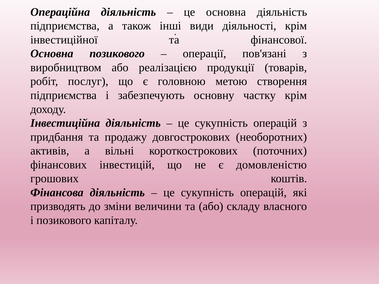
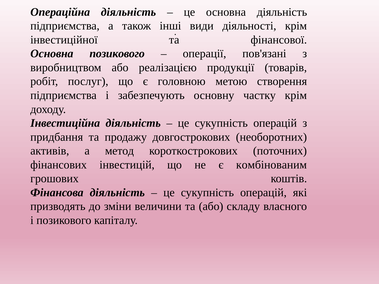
вільні: вільні -> метод
домовленістю: домовленістю -> комбінованим
